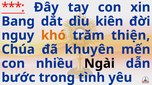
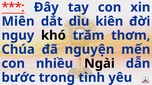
Bang: Bang -> Miên
khó colour: orange -> black
thiện: thiện -> thơm
khuyên: khuyên -> nguyện
